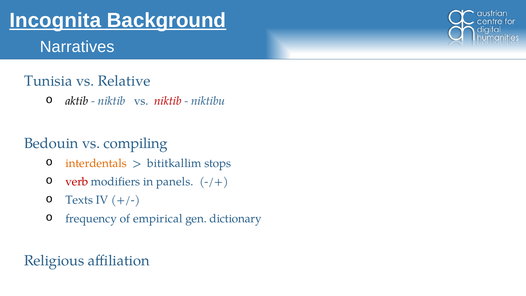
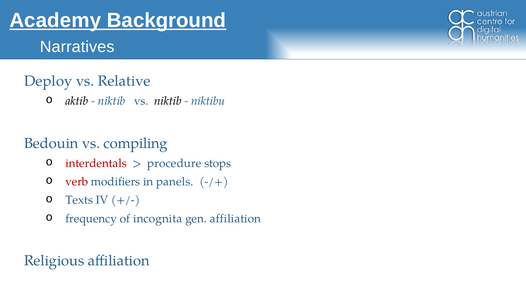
Incognita: Incognita -> Academy
Tunisia: Tunisia -> Deploy
niktib at (168, 101) colour: red -> black
interdentals colour: orange -> red
bititkallim: bititkallim -> procedure
empirical: empirical -> incognita
gen dictionary: dictionary -> affiliation
